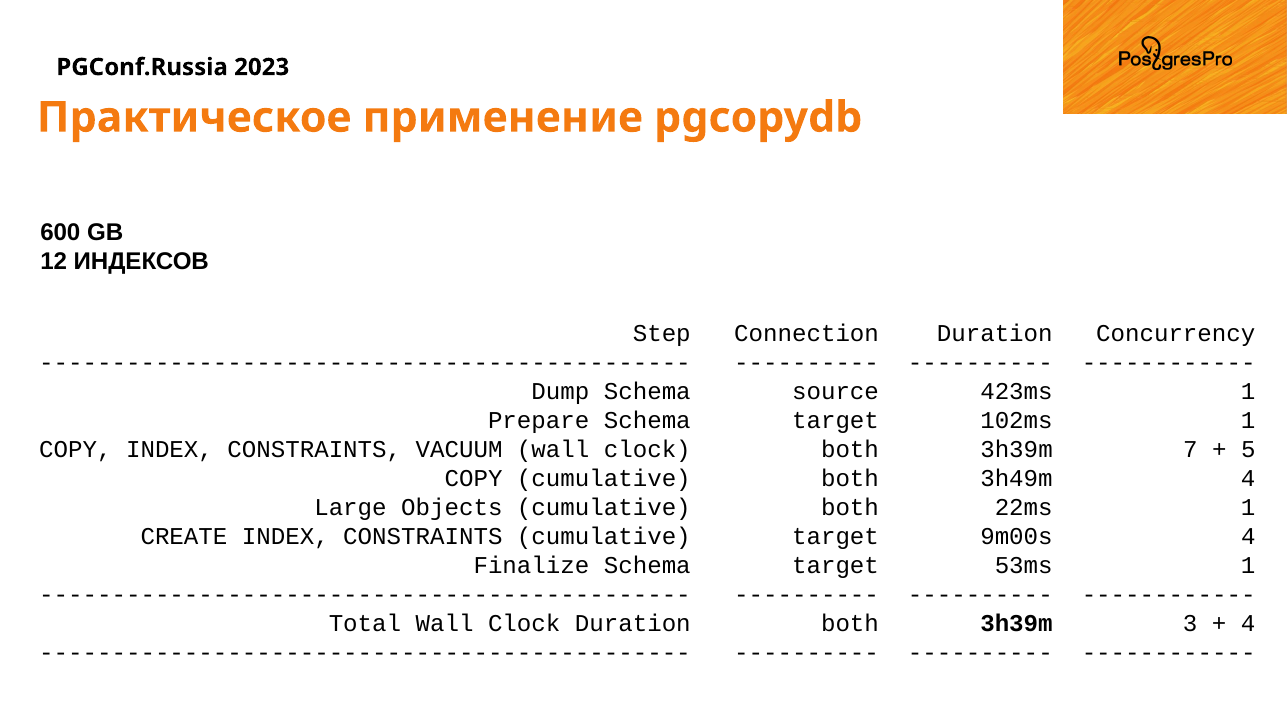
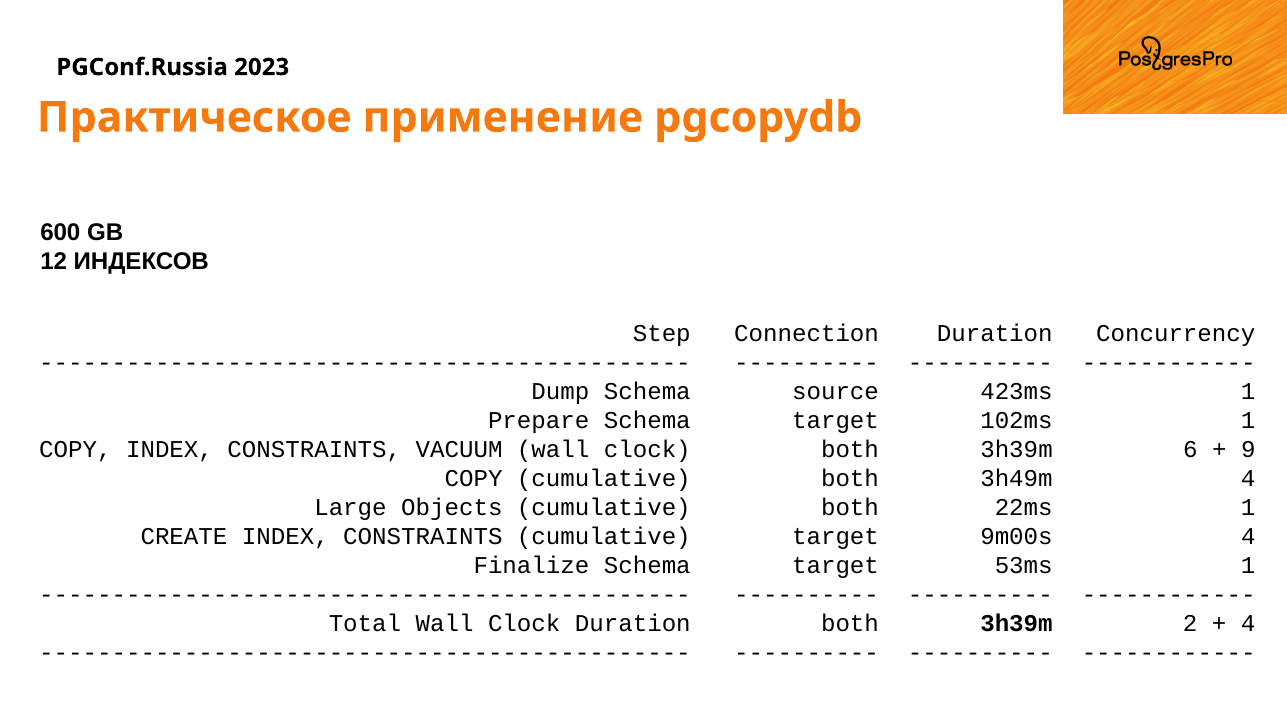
7: 7 -> 6
5: 5 -> 9
3: 3 -> 2
